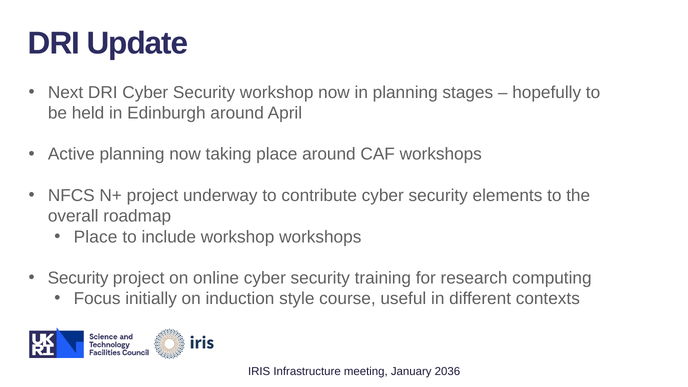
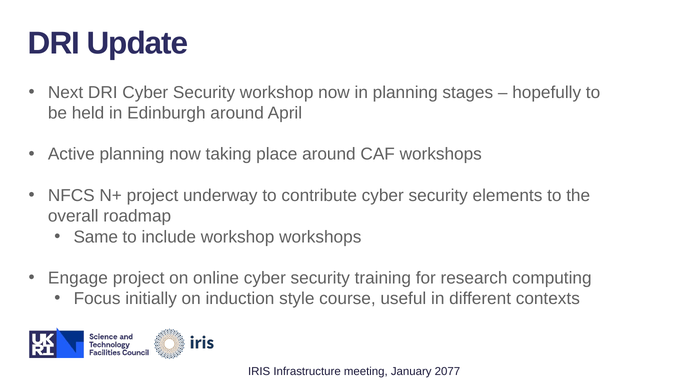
Place at (96, 237): Place -> Same
Security at (78, 278): Security -> Engage
2036: 2036 -> 2077
